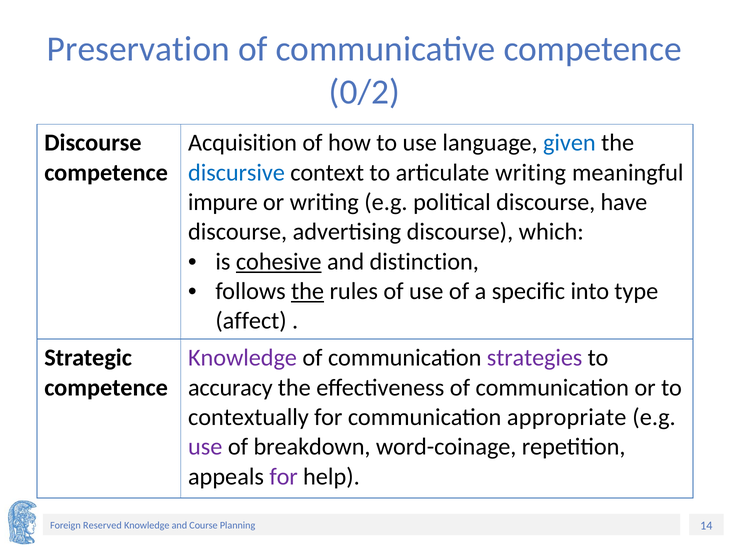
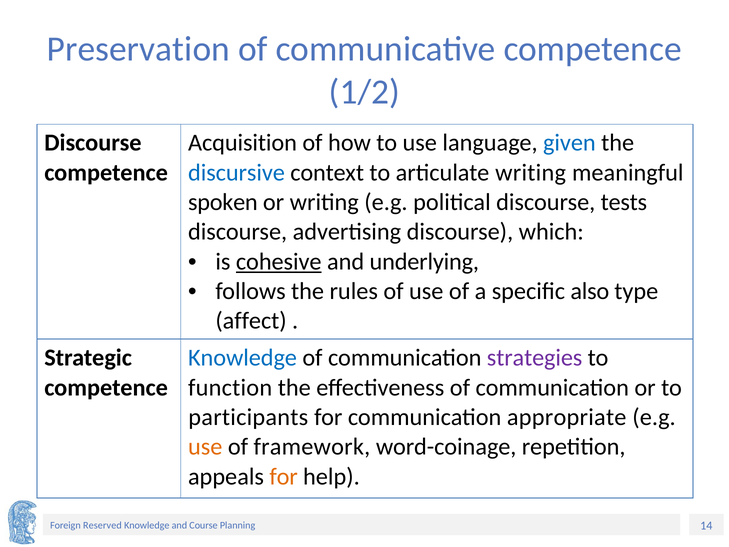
0/2: 0/2 -> 1/2
impure: impure -> spoken
have: have -> tests
distinction: distinction -> underlying
the at (308, 291) underline: present -> none
into: into -> also
Knowledge at (243, 358) colour: purple -> blue
accuracy: accuracy -> function
contextually: contextually -> participants
use at (205, 447) colour: purple -> orange
breakdown: breakdown -> framework
for at (284, 476) colour: purple -> orange
